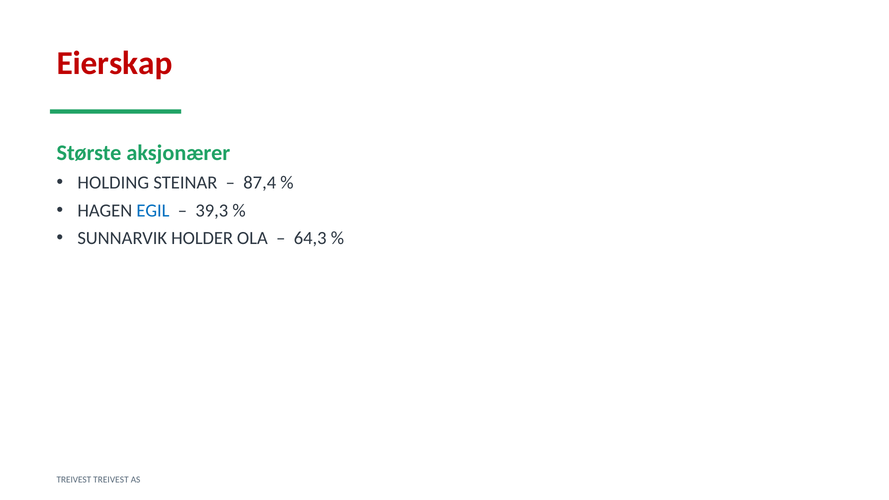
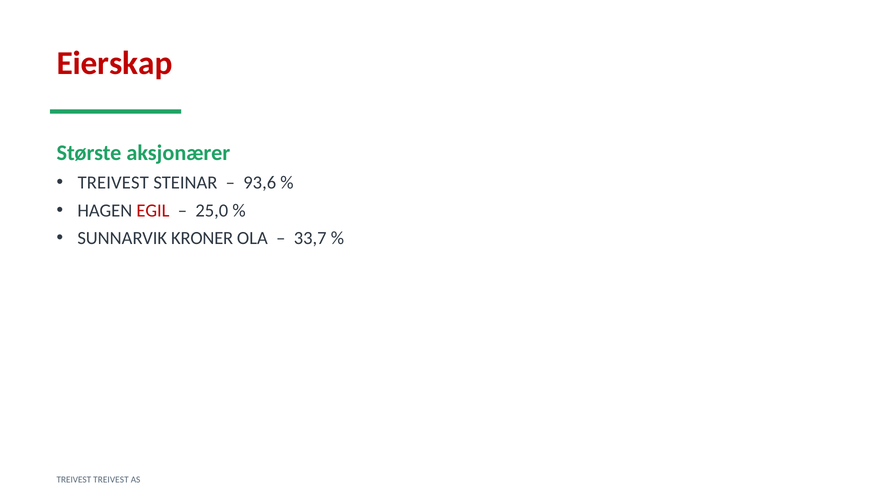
HOLDING at (113, 183): HOLDING -> TREIVEST
87,4: 87,4 -> 93,6
EGIL colour: blue -> red
39,3: 39,3 -> 25,0
HOLDER: HOLDER -> KRONER
64,3: 64,3 -> 33,7
